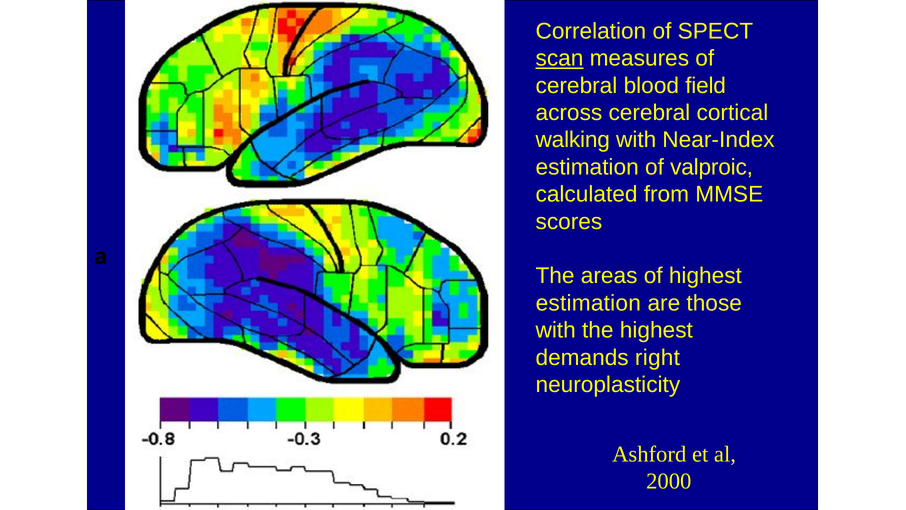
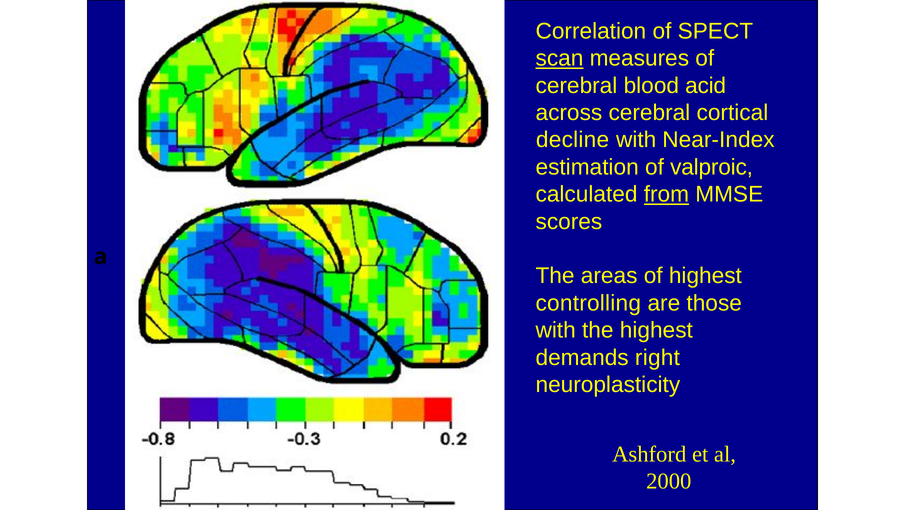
field: field -> acid
walking: walking -> decline
from underline: none -> present
estimation at (588, 303): estimation -> controlling
